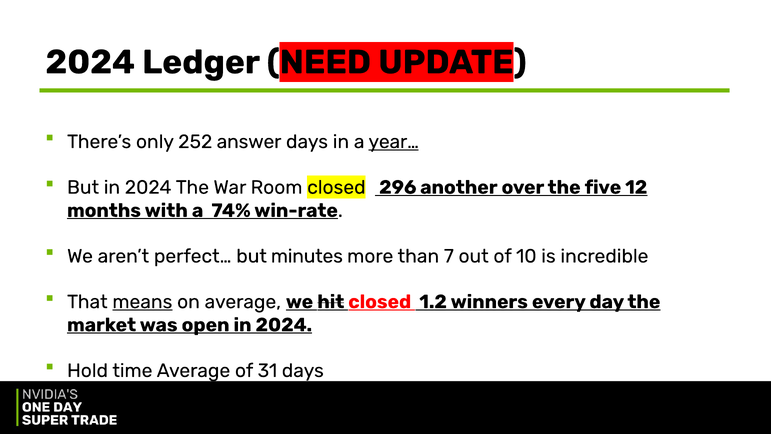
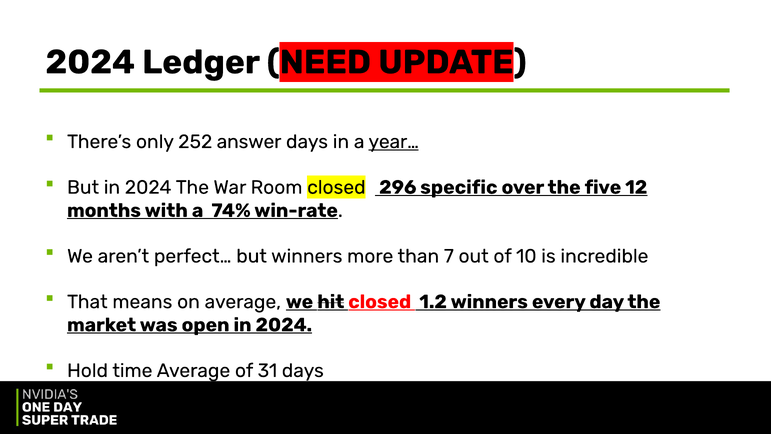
another: another -> specific
but minutes: minutes -> winners
means underline: present -> none
